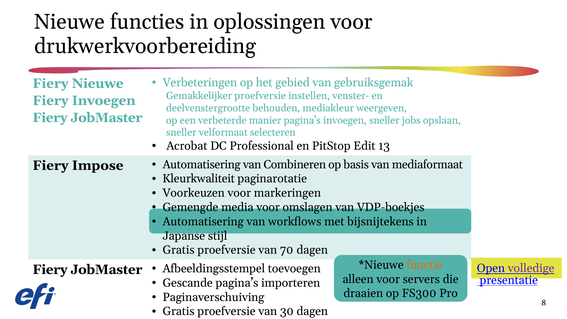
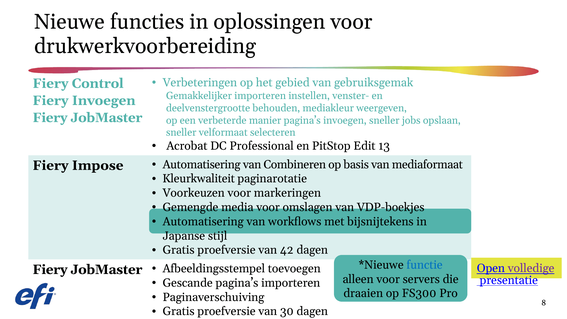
Fiery Nieuwe: Nieuwe -> Control
Gemakkelijker proefversie: proefversie -> importeren
70: 70 -> 42
functie colour: orange -> blue
